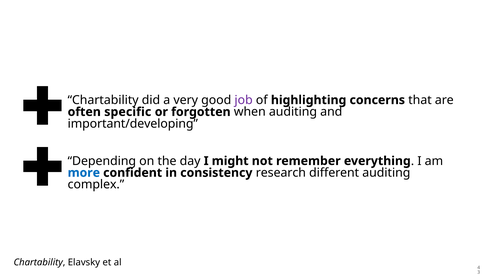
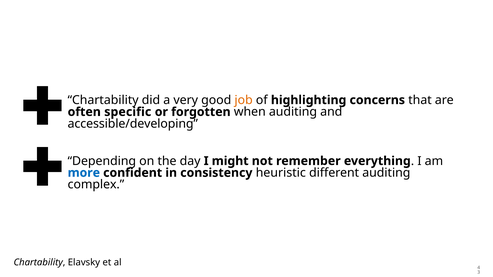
job colour: purple -> orange
important/developing: important/developing -> accessible/developing
research: research -> heuristic
